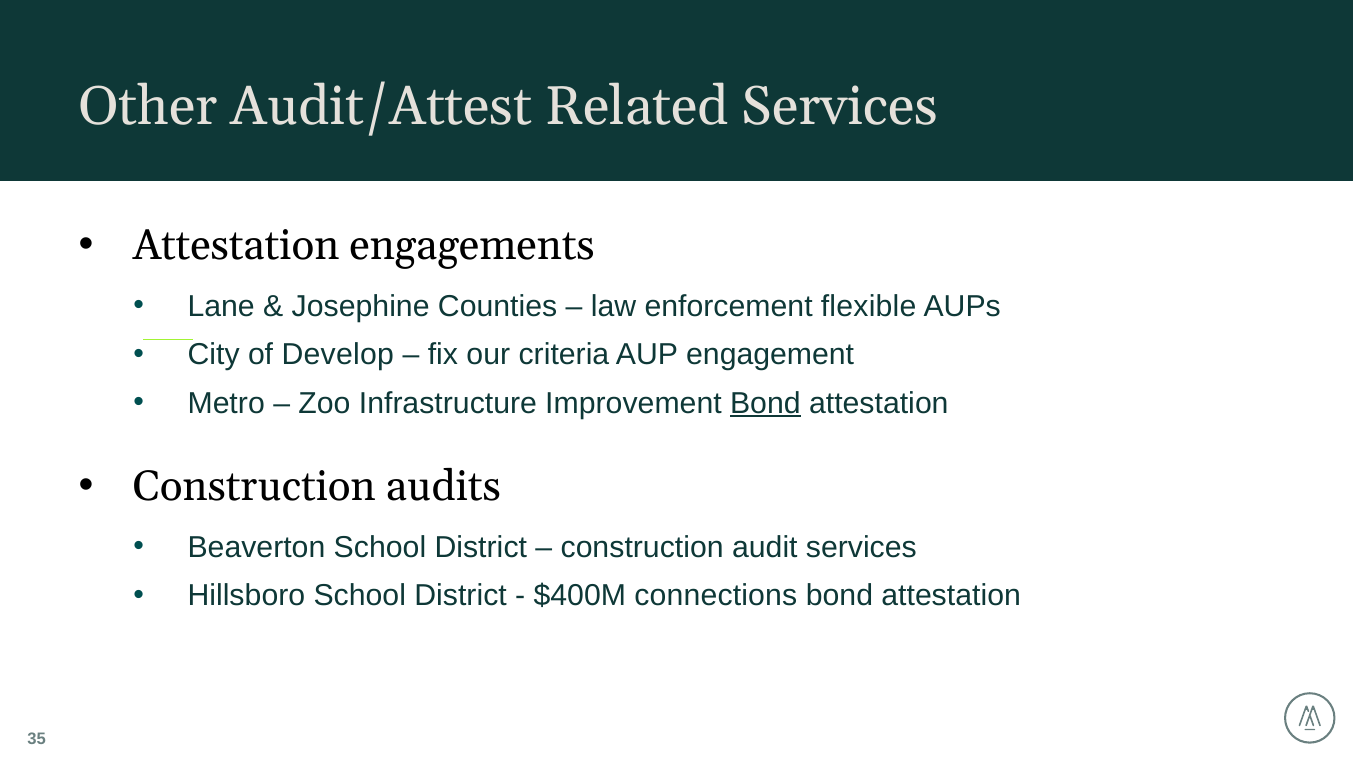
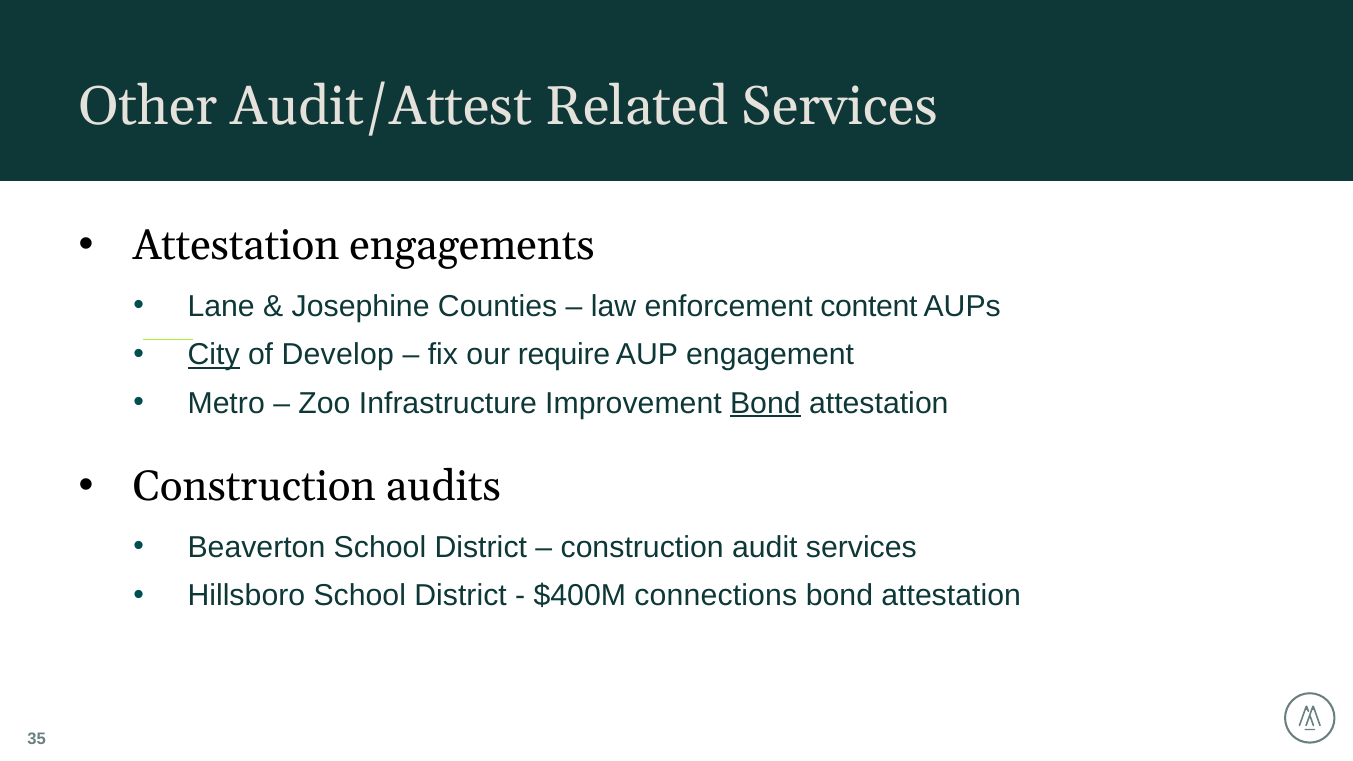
flexible: flexible -> content
City underline: none -> present
criteria: criteria -> require
